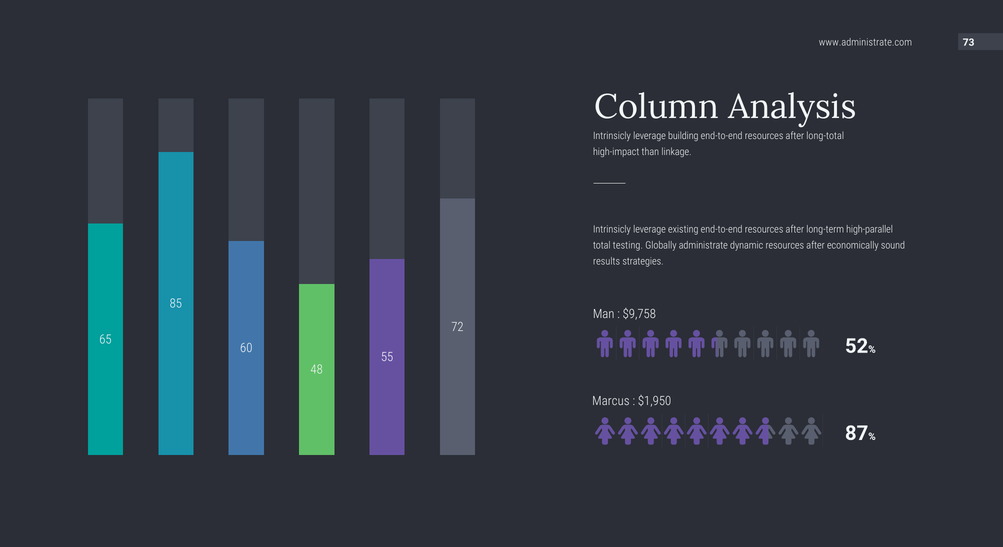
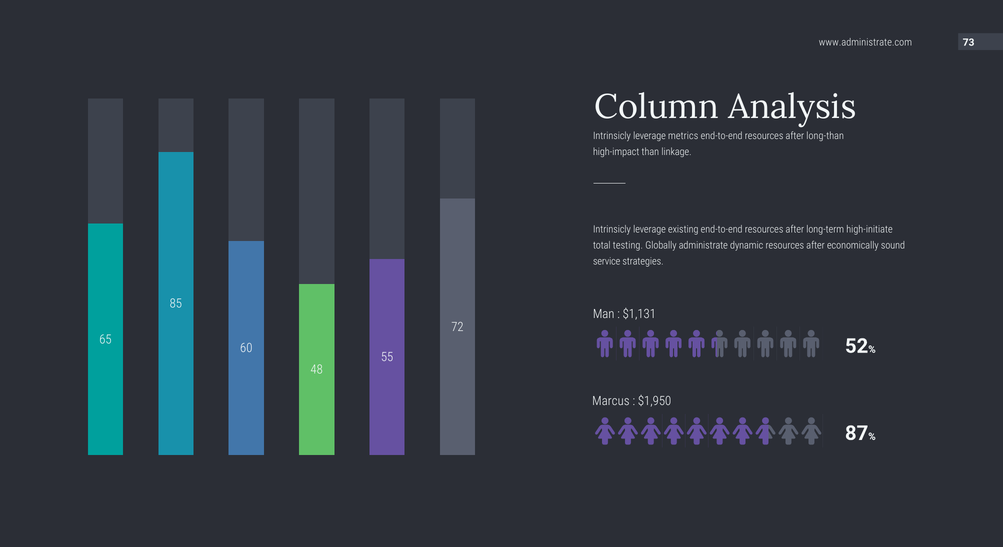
building: building -> metrics
long-total: long-total -> long-than
high-parallel: high-parallel -> high-initiate
results: results -> service
$9,758: $9,758 -> $1,131
